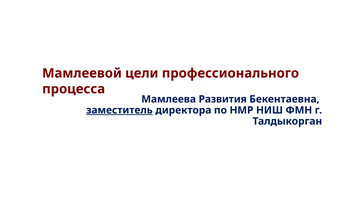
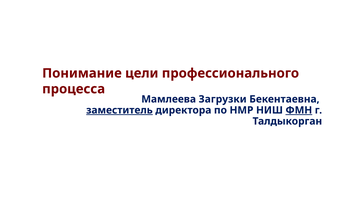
Мамлеевой: Мамлеевой -> Понимание
Развития: Развития -> Загрузки
ФМН underline: none -> present
